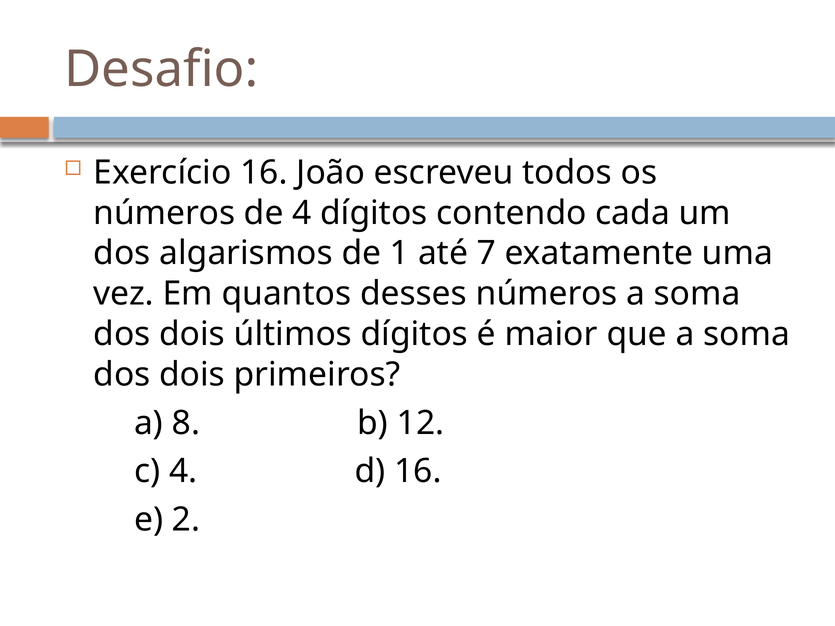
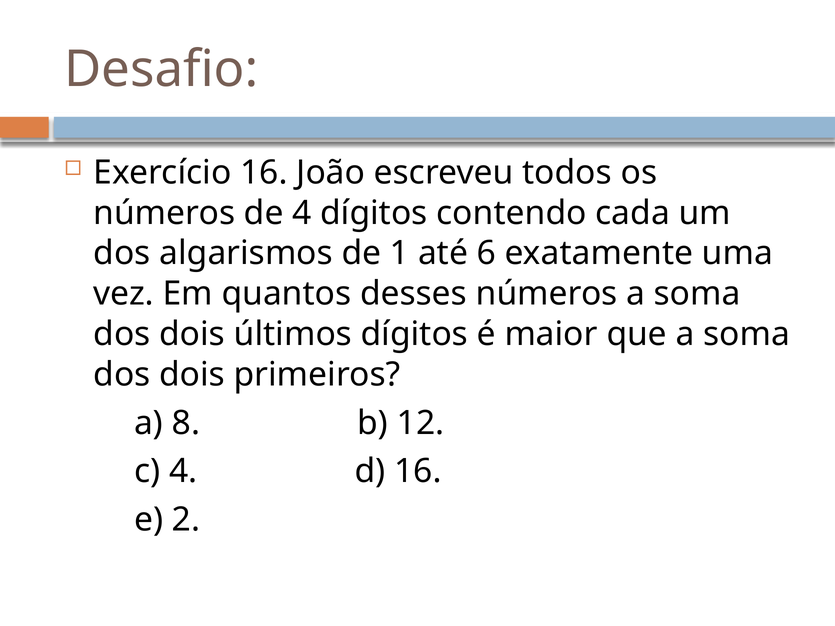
7: 7 -> 6
